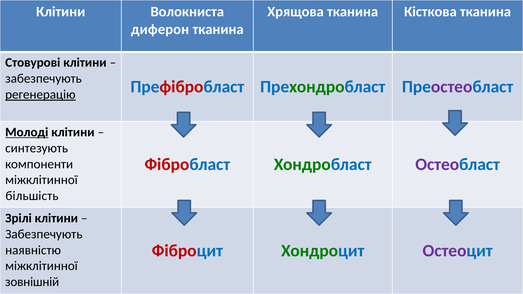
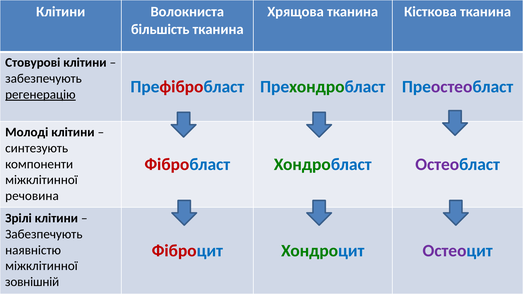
диферон: диферон -> більшість
Молоді underline: present -> none
більшість: більшість -> речовина
